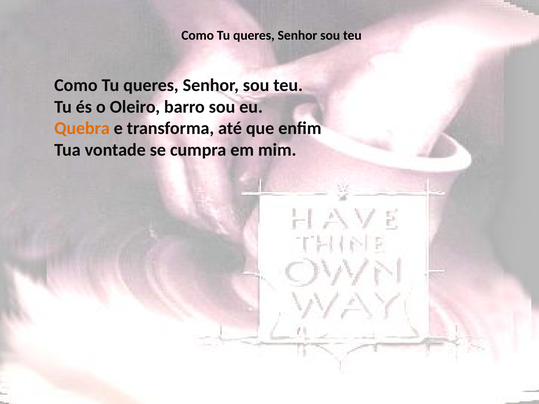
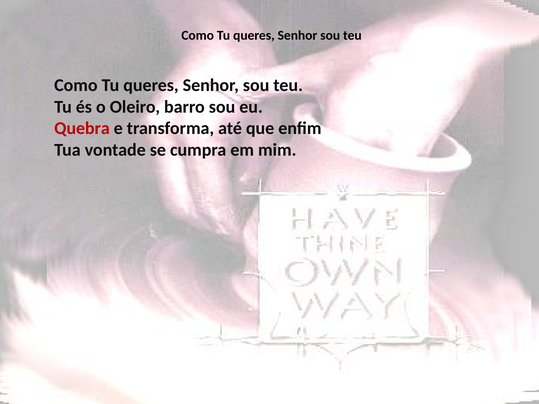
Quebra colour: orange -> red
